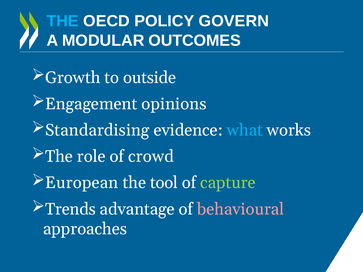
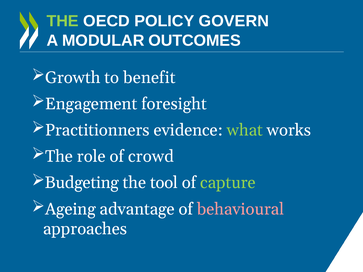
THE at (63, 21) colour: light blue -> light green
outside: outside -> benefit
opinions: opinions -> foresight
Standardising: Standardising -> Practitionners
what colour: light blue -> light green
European: European -> Budgeting
Trends: Trends -> Ageing
